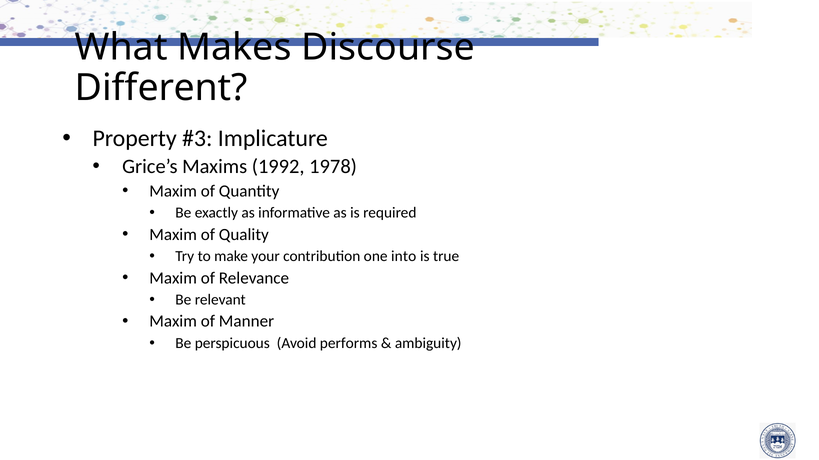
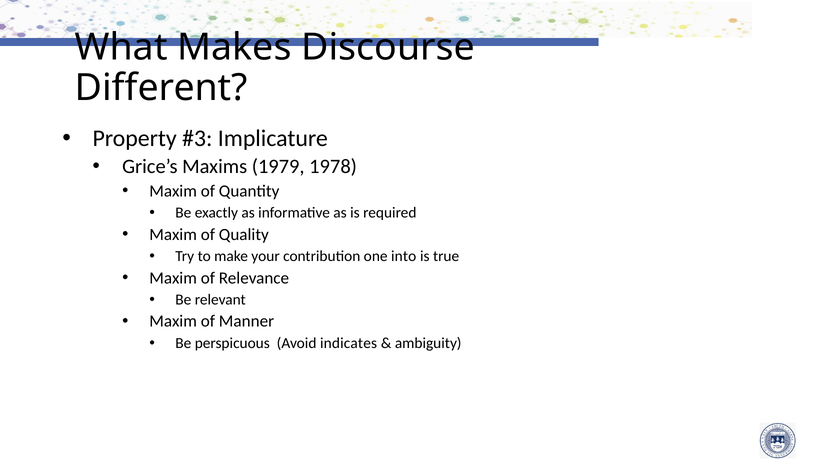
1992: 1992 -> 1979
performs: performs -> indicates
